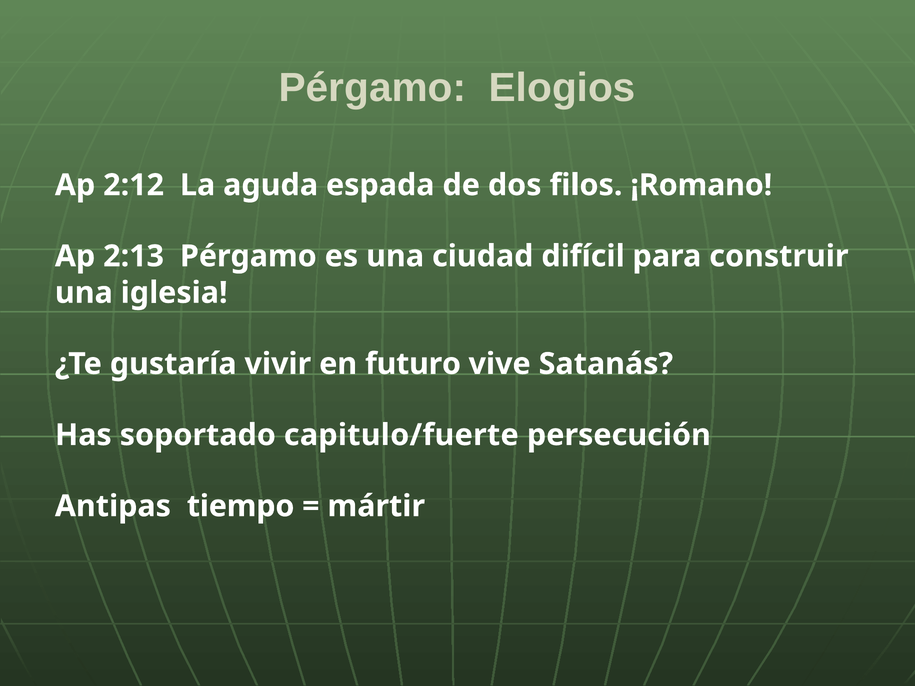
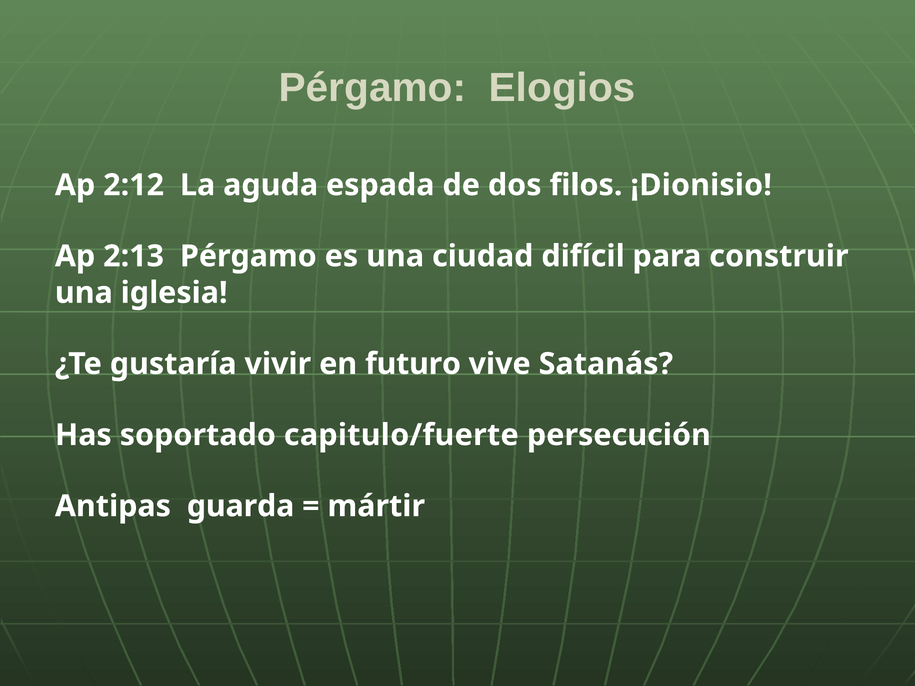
¡Romano: ¡Romano -> ¡Dionisio
tiempo: tiempo -> guarda
